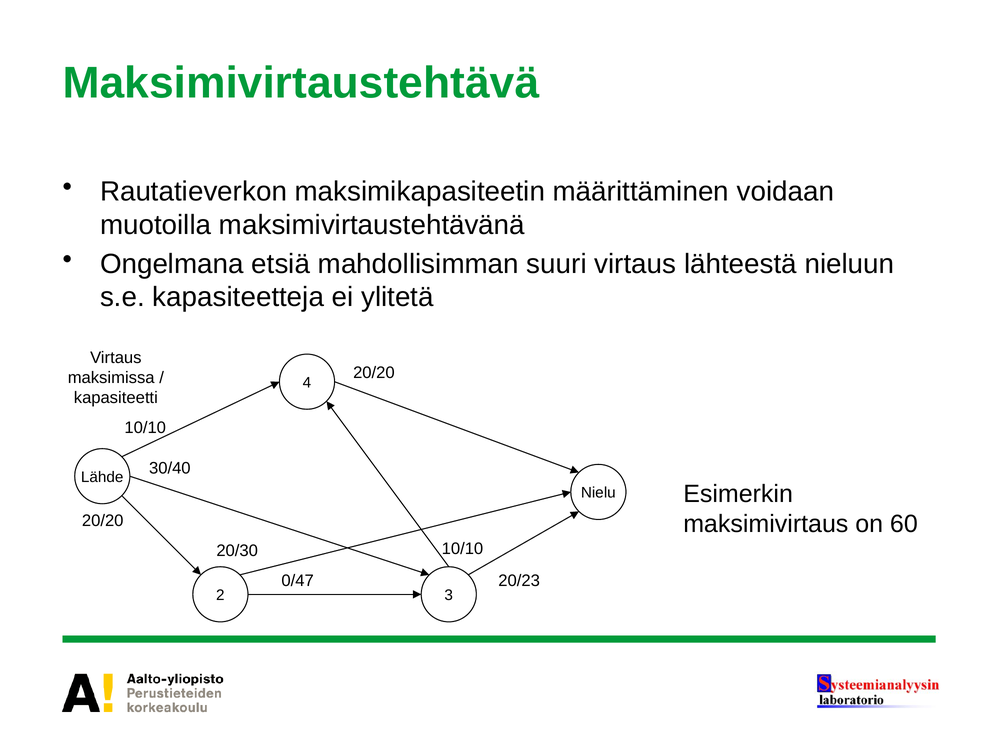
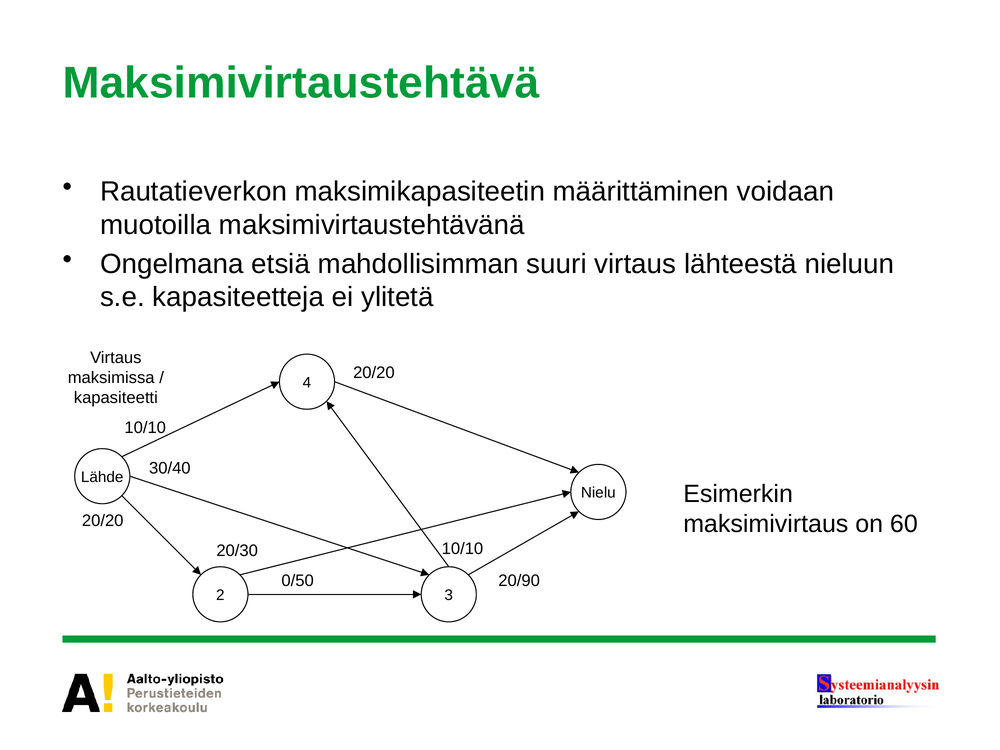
0/47: 0/47 -> 0/50
20/23: 20/23 -> 20/90
